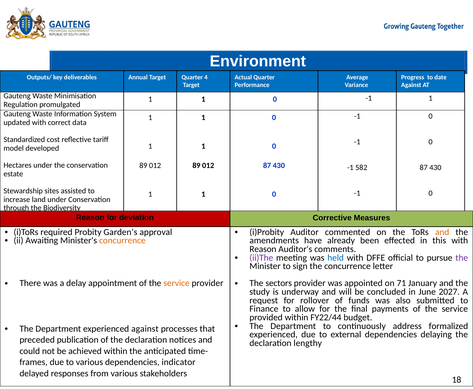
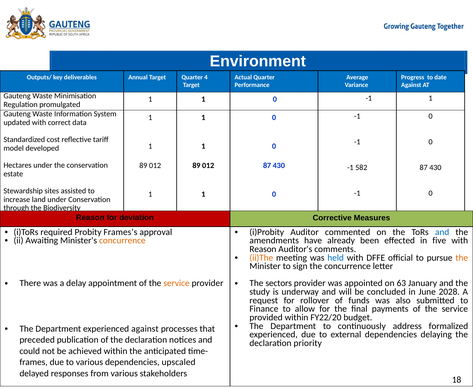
Garden’s: Garden’s -> Frames’s
and at (442, 232) colour: orange -> blue
this: this -> five
ii)The colour: purple -> orange
the at (462, 258) colour: purple -> orange
71: 71 -> 63
2027: 2027 -> 2028
FY22/44: FY22/44 -> FY22/20
lengthy: lengthy -> priority
indicator: indicator -> upscaled
